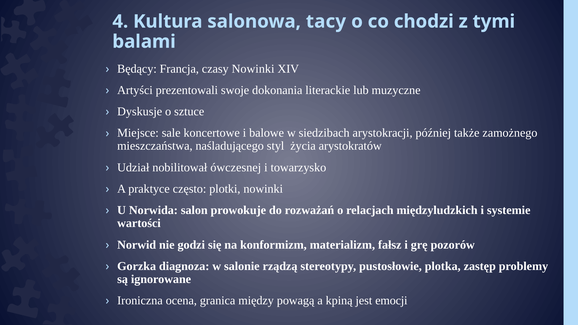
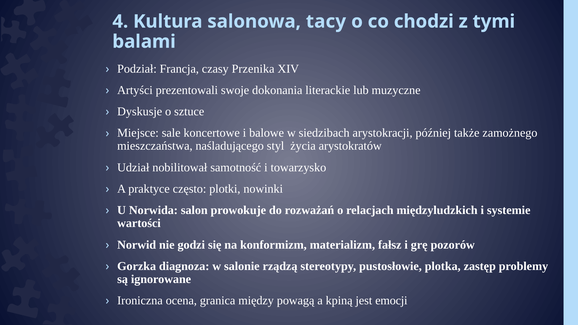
Będący: Będący -> Podział
czasy Nowinki: Nowinki -> Przenika
ówczesnej: ówczesnej -> samotność
